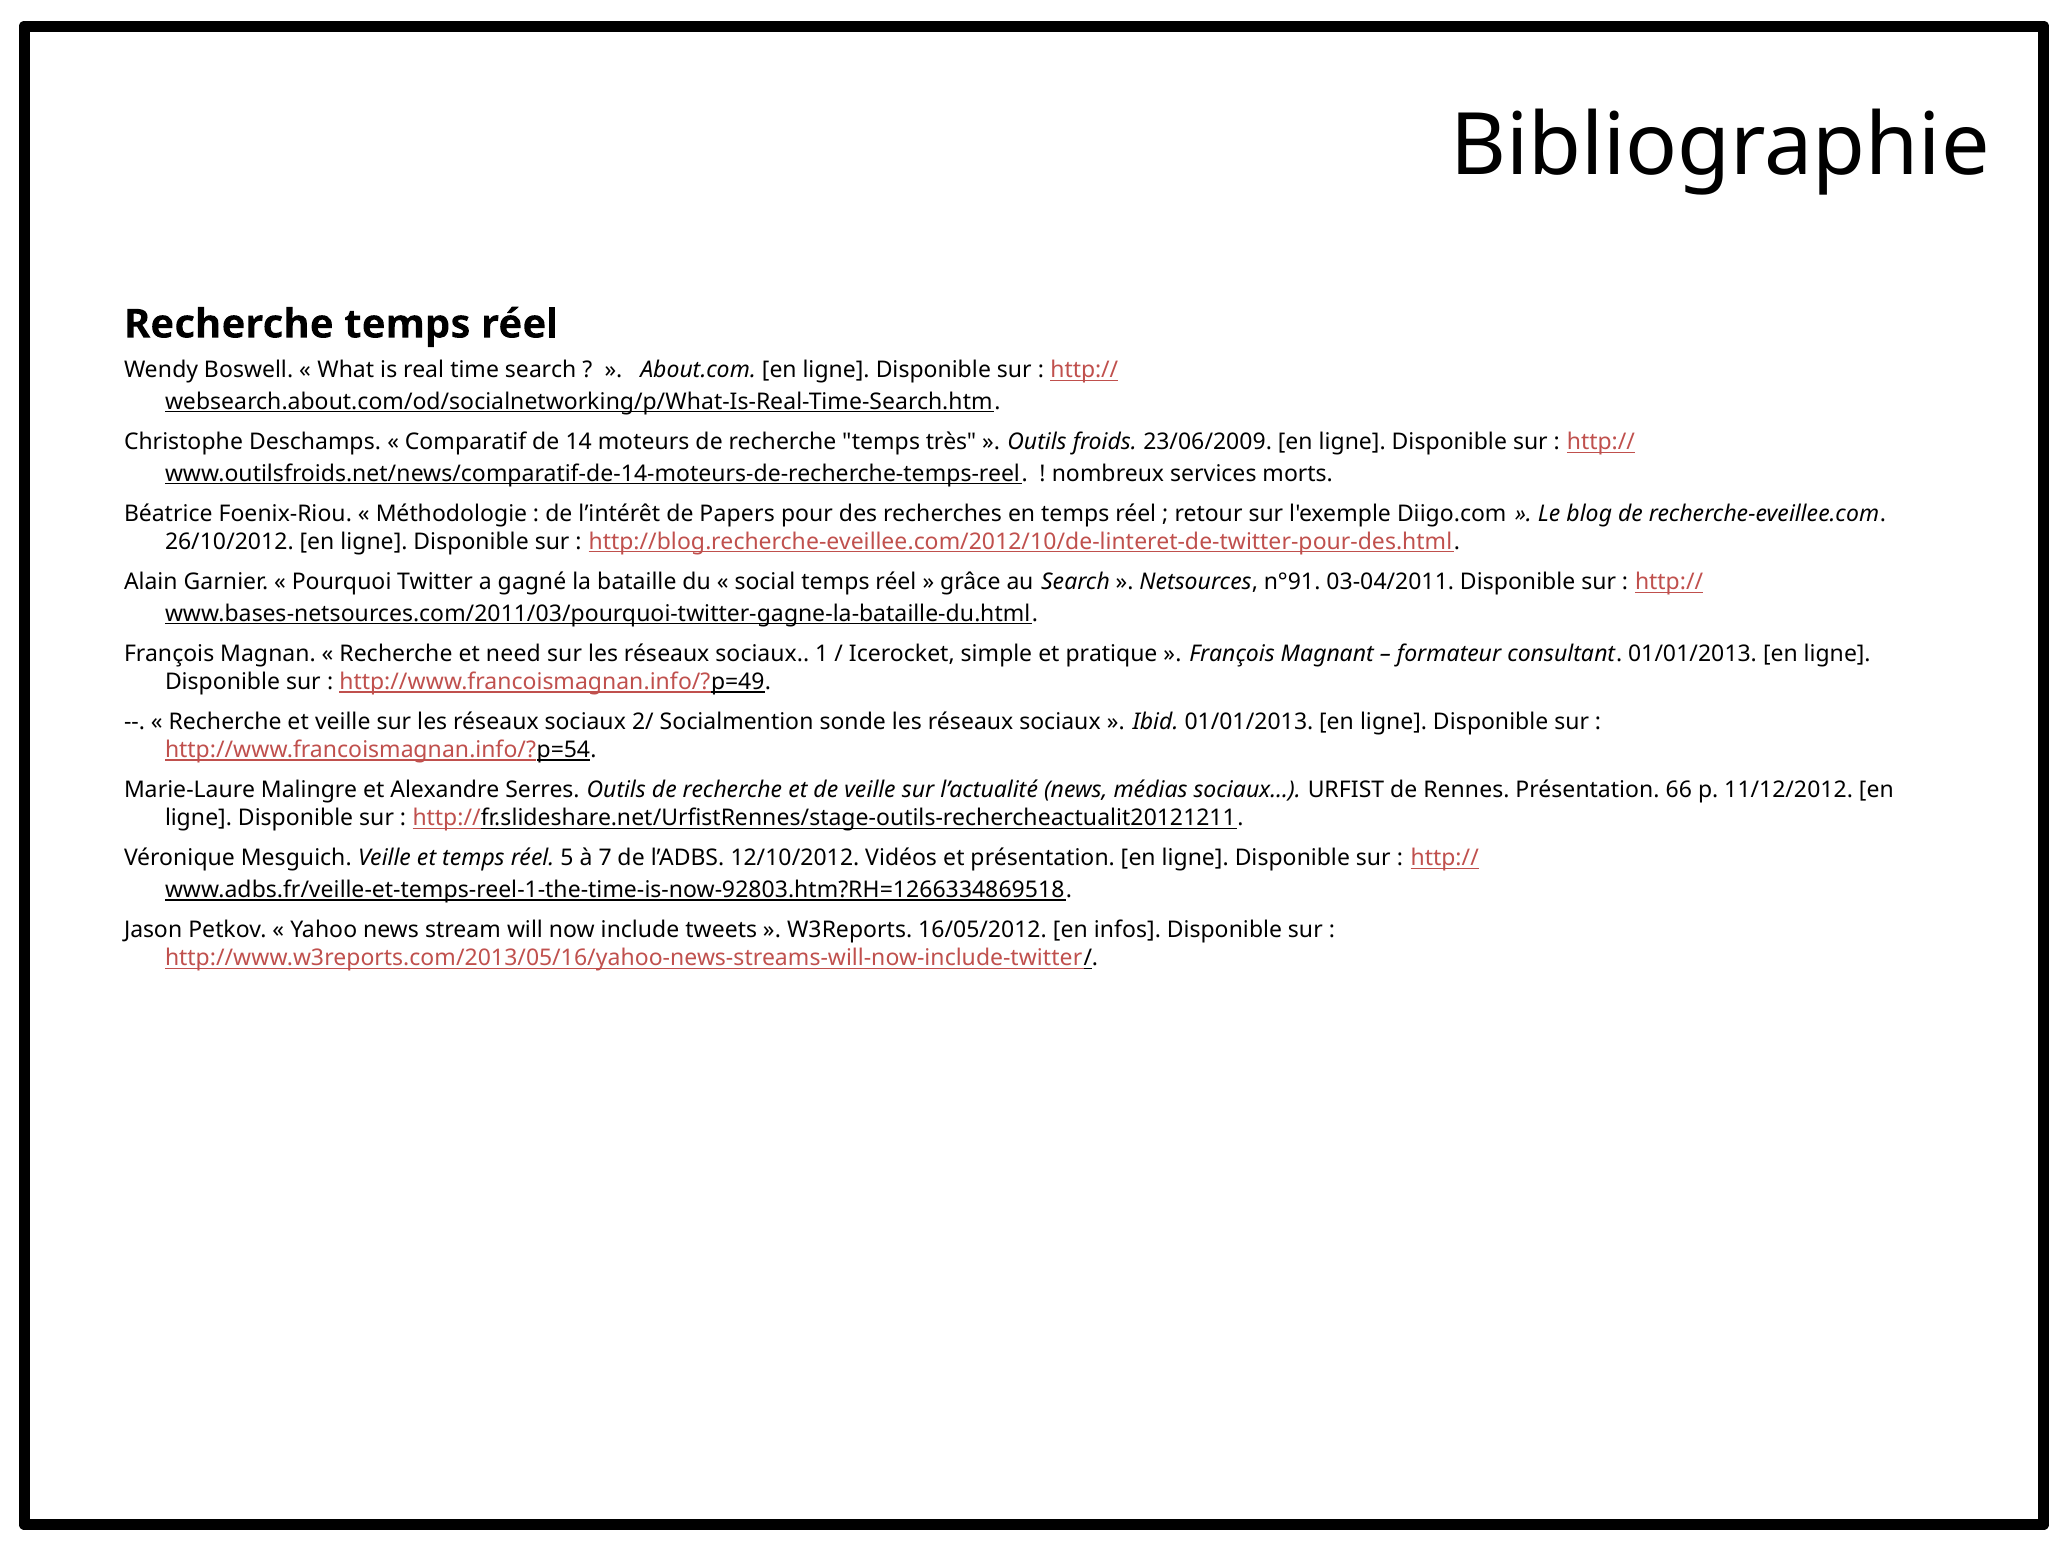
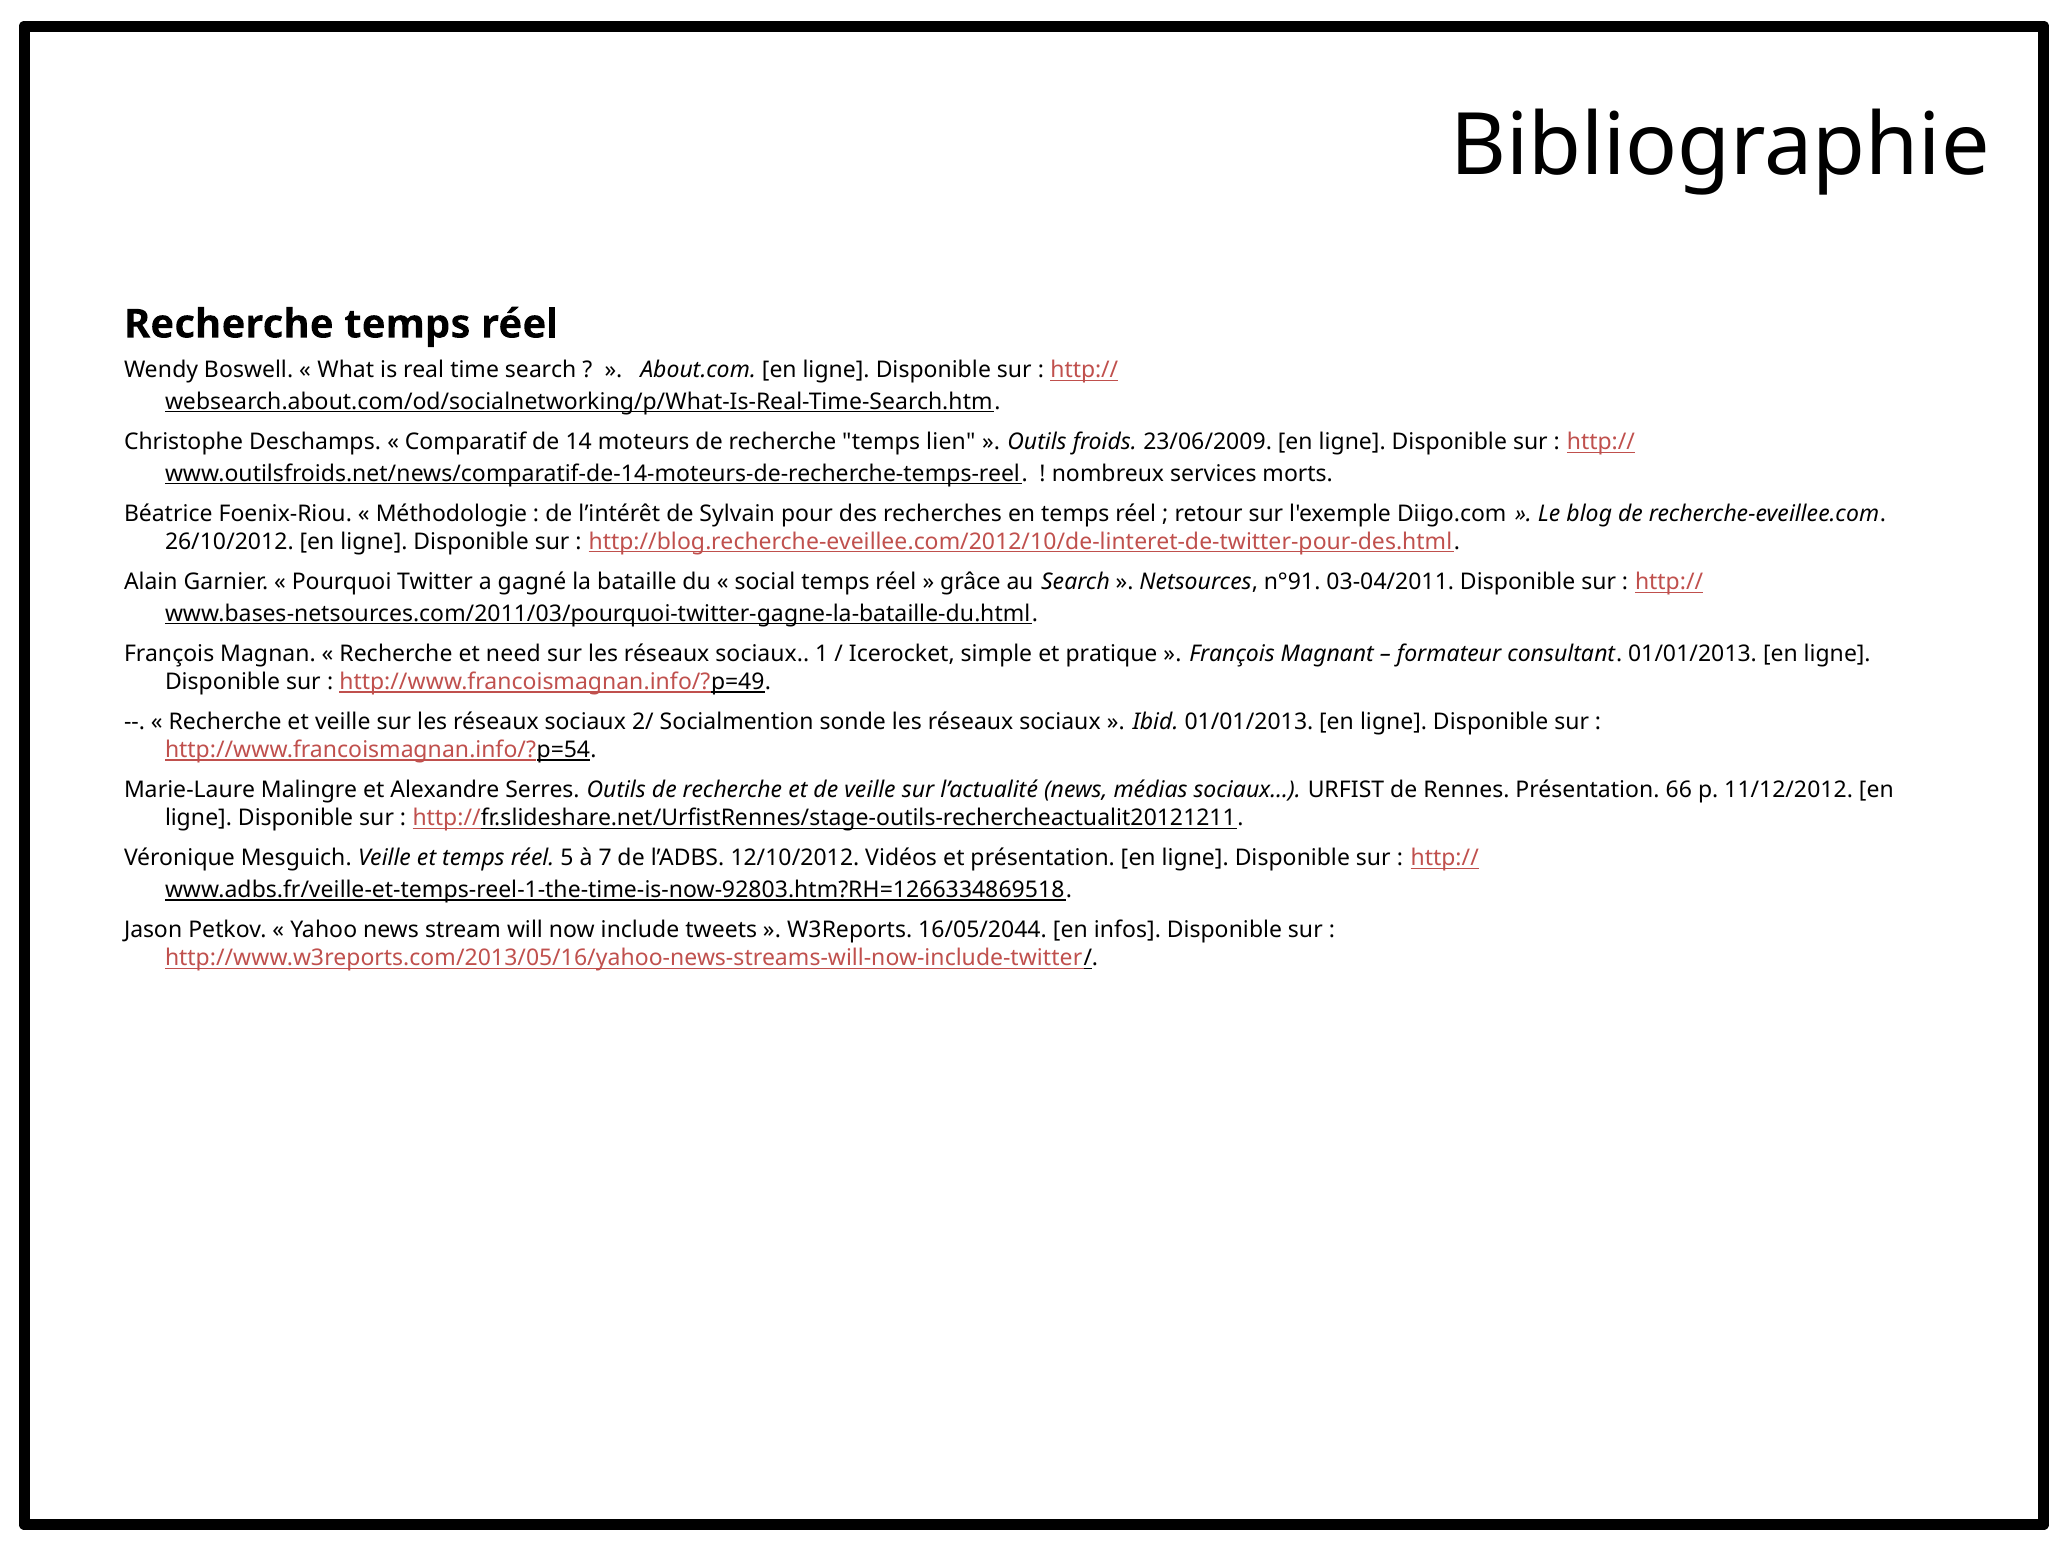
très: très -> lien
Papers: Papers -> Sylvain
16/05/2012: 16/05/2012 -> 16/05/2044
